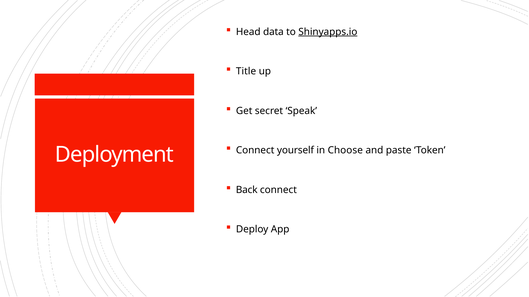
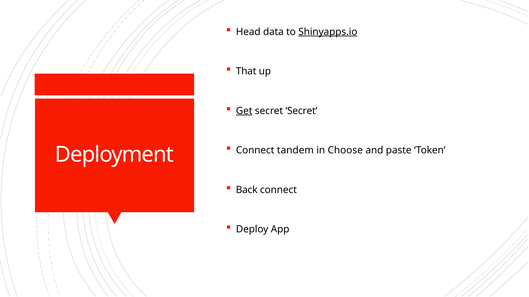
Title: Title -> That
Get underline: none -> present
secret Speak: Speak -> Secret
yourself: yourself -> tandem
